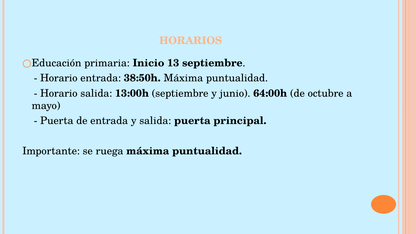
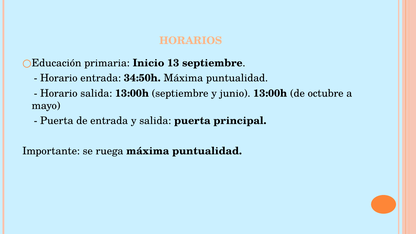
38:50h: 38:50h -> 34:50h
junio 64:00h: 64:00h -> 13:00h
